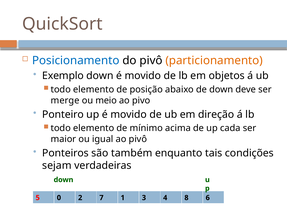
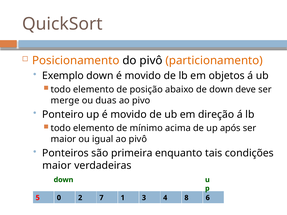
Posicionamento colour: blue -> orange
meio: meio -> duas
cada: cada -> após
também: também -> primeira
sejam at (57, 166): sejam -> maior
